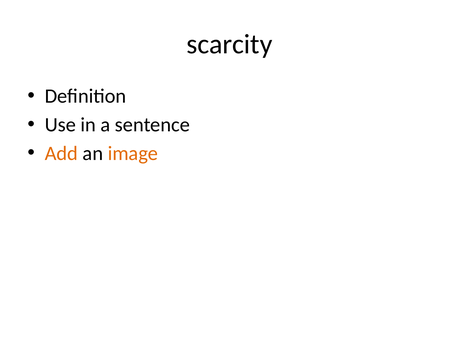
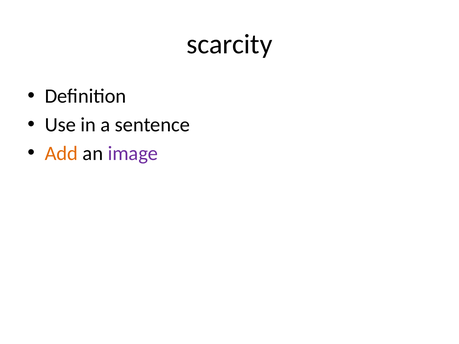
image colour: orange -> purple
